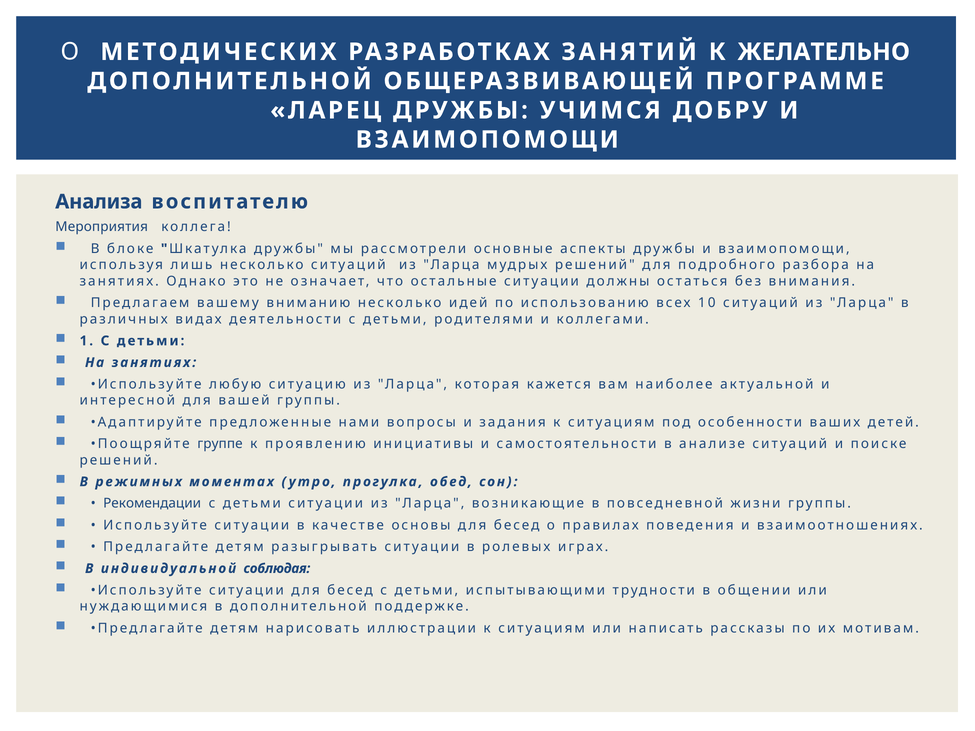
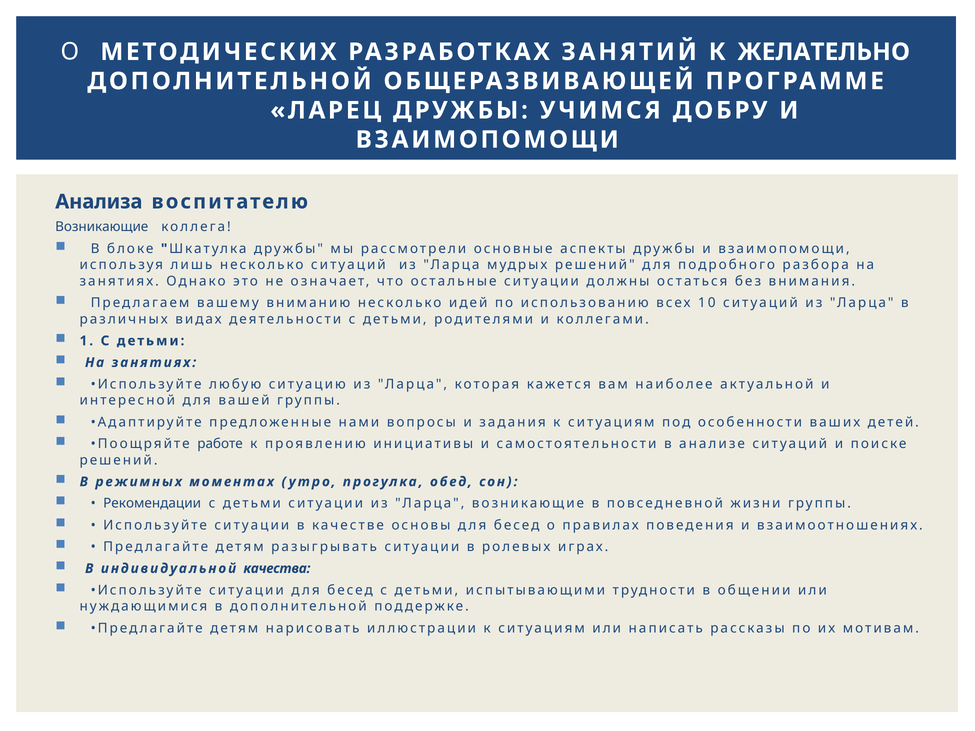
Мероприятия at (102, 227): Мероприятия -> Возникающие
группе: группе -> работе
соблюдая: соблюдая -> качества
